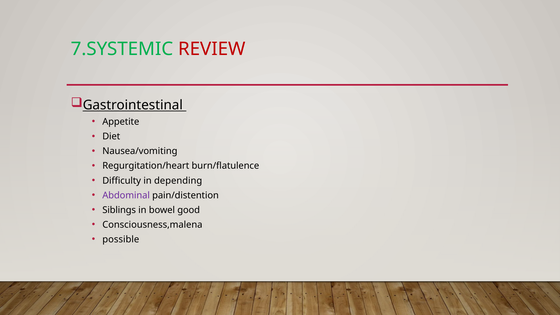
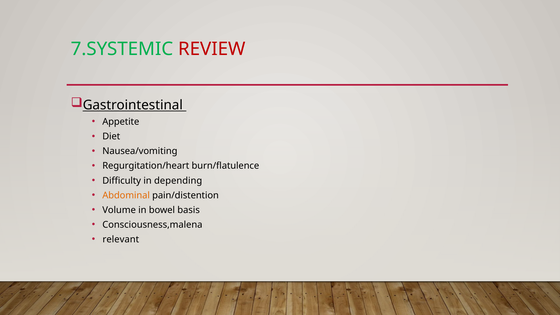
Abdominal colour: purple -> orange
Siblings: Siblings -> Volume
good: good -> basis
possible: possible -> relevant
